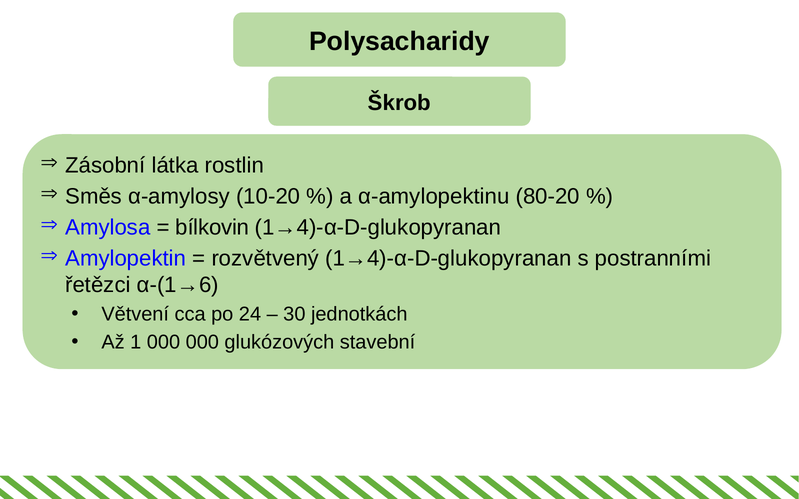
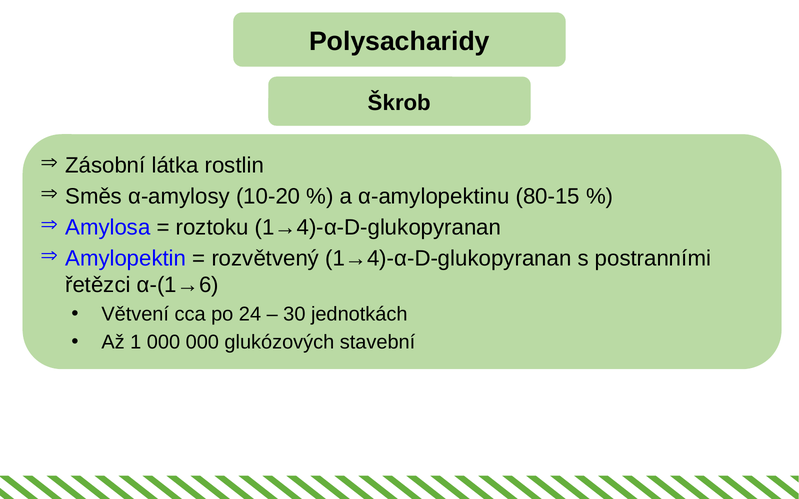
80-20: 80-20 -> 80-15
bílkovin: bílkovin -> roztoku
